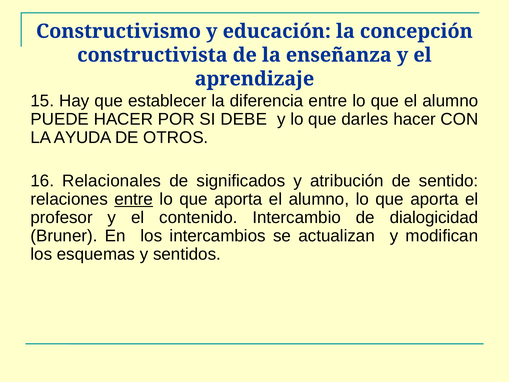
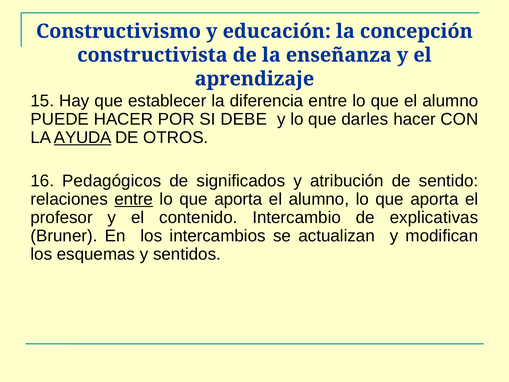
AYUDA underline: none -> present
Relacionales: Relacionales -> Pedagógicos
dialogicidad: dialogicidad -> explicativas
